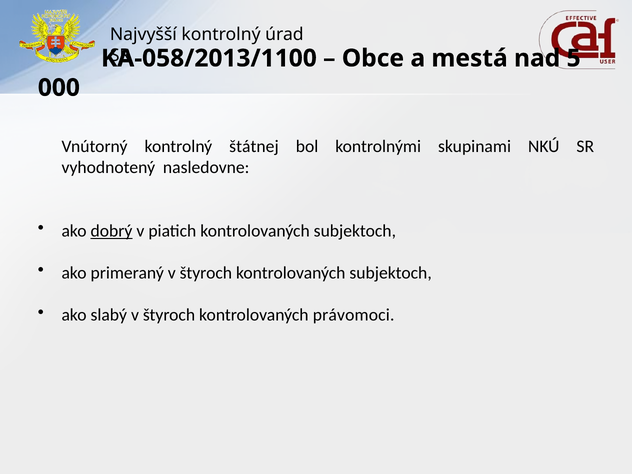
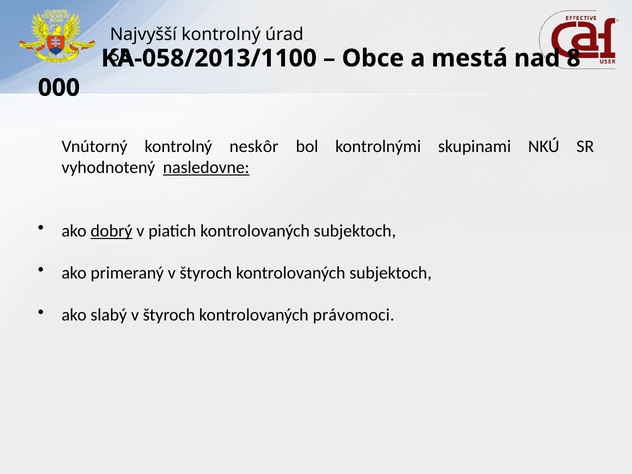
5: 5 -> 8
štátnej: štátnej -> neskôr
nasledovne underline: none -> present
